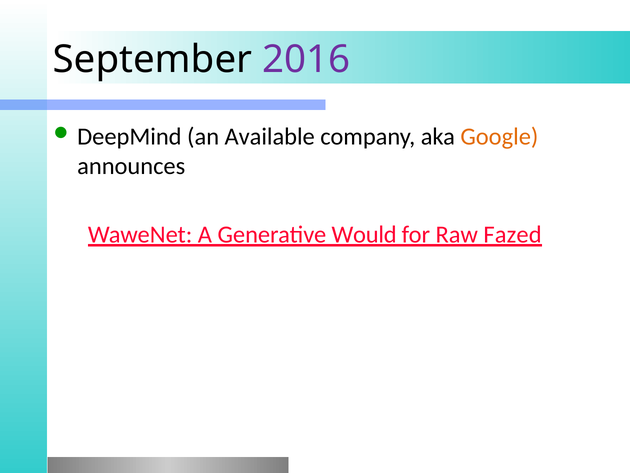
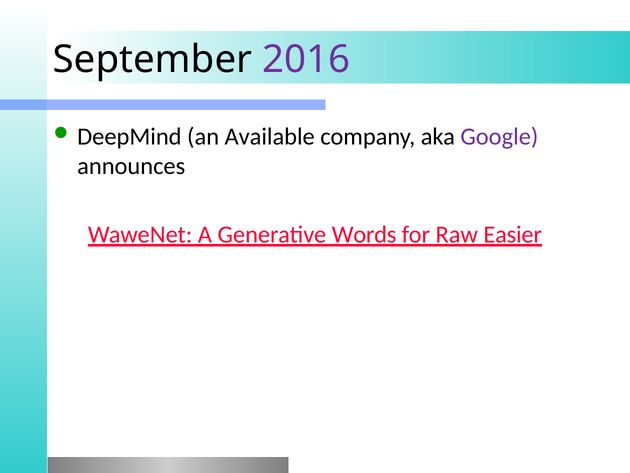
Google colour: orange -> purple
Would: Would -> Words
Fazed: Fazed -> Easier
